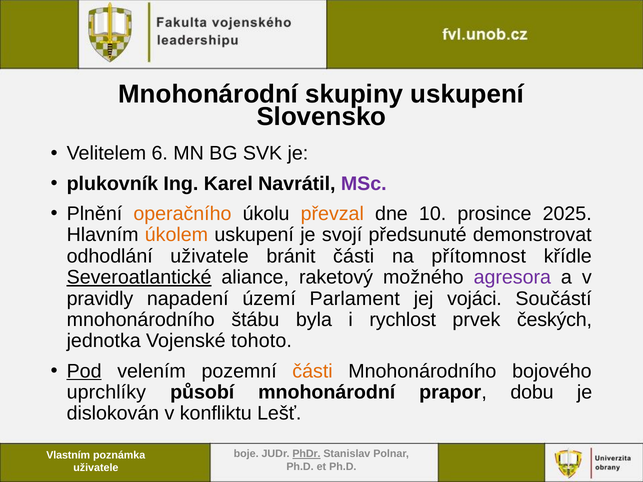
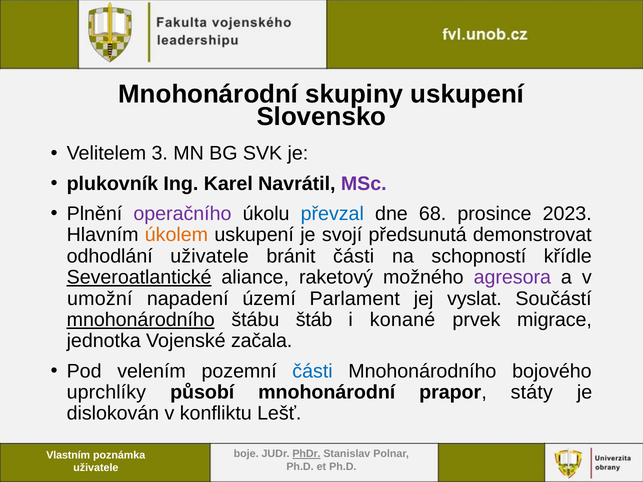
6: 6 -> 3
operačního colour: orange -> purple
převzal colour: orange -> blue
10: 10 -> 68
2025: 2025 -> 2023
předsunuté: předsunuté -> předsunutá
přítomnost: přítomnost -> schopností
pravidly: pravidly -> umožní
vojáci: vojáci -> vyslat
mnohonárodního at (141, 320) underline: none -> present
byla: byla -> štáb
rychlost: rychlost -> konané
českých: českých -> migrace
tohoto: tohoto -> začala
Pod underline: present -> none
části at (313, 371) colour: orange -> blue
dobu: dobu -> státy
